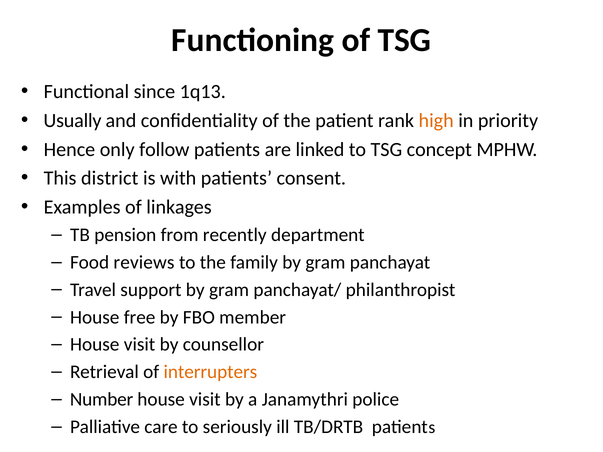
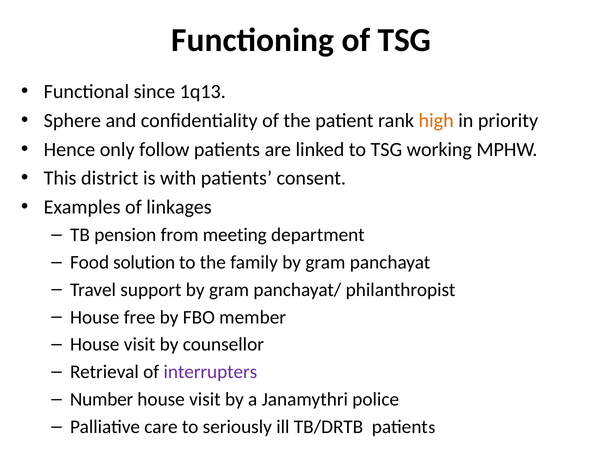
Usually: Usually -> Sphere
concept: concept -> working
recently: recently -> meeting
reviews: reviews -> solution
interrupters colour: orange -> purple
